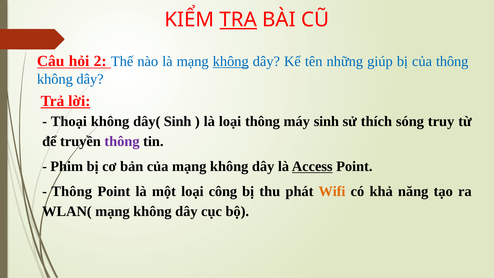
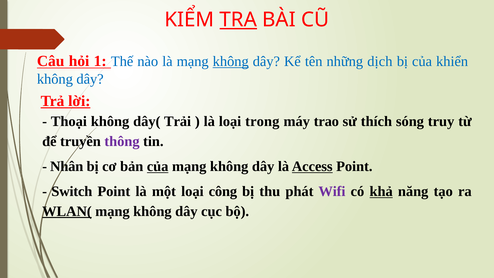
2: 2 -> 1
giúp: giúp -> dịch
của thông: thông -> khiển
dây( Sinh: Sinh -> Trải
loại thông: thông -> trong
máy sinh: sinh -> trao
Phim: Phim -> Nhân
của at (158, 166) underline: none -> present
Thông at (72, 191): Thông -> Switch
Wifi colour: orange -> purple
khả underline: none -> present
WLAN( underline: none -> present
